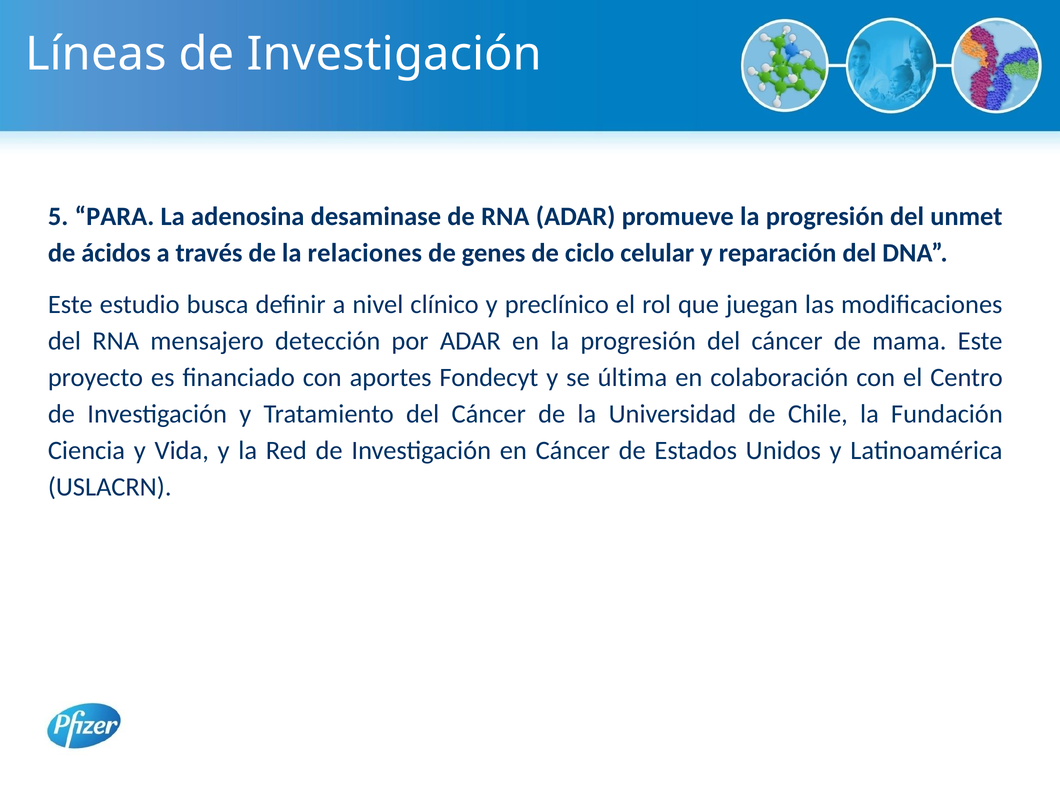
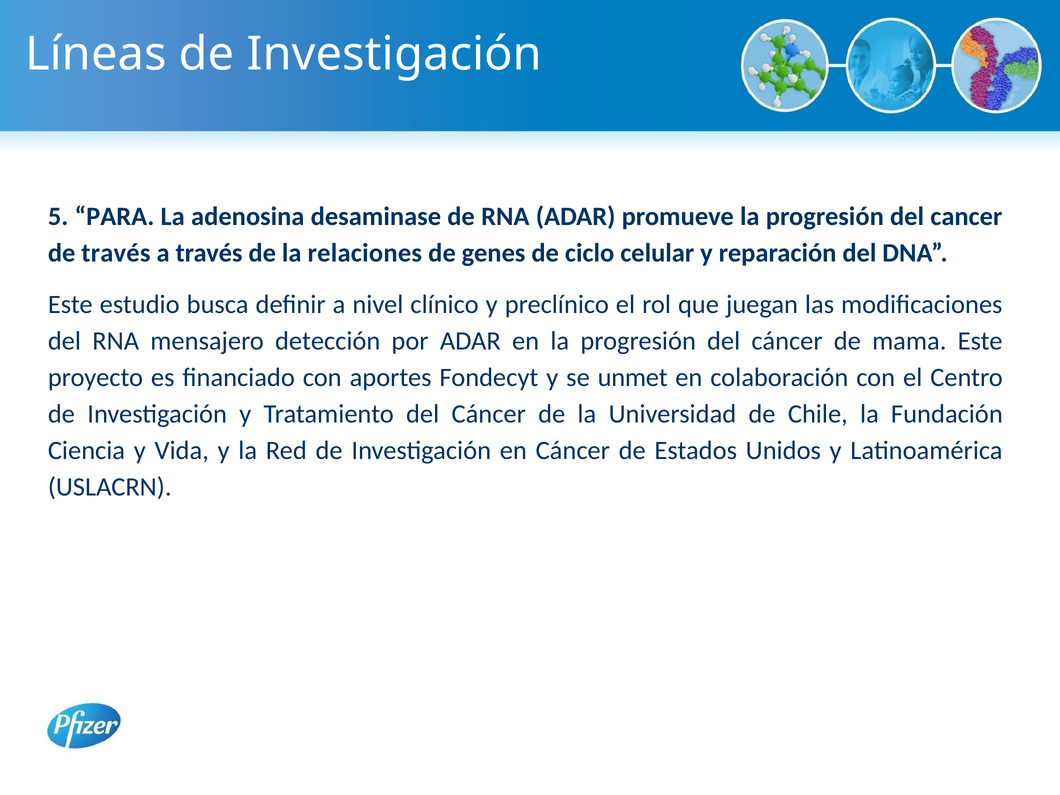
unmet: unmet -> cancer
de ácidos: ácidos -> través
última: última -> unmet
